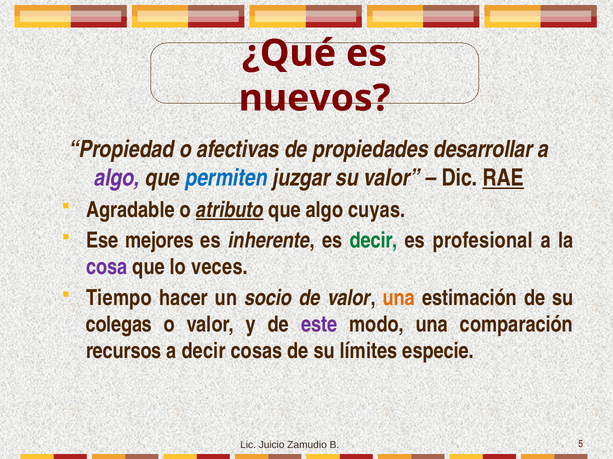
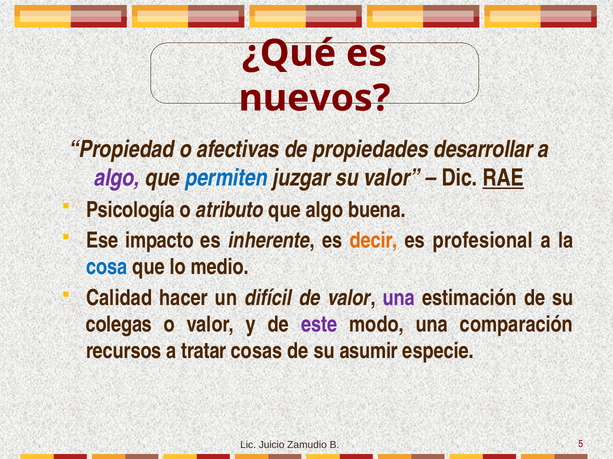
Agradable: Agradable -> Psicología
atributo underline: present -> none
cuyas: cuyas -> buena
mejores: mejores -> impacto
decir at (374, 241) colour: green -> orange
cosa colour: purple -> blue
veces: veces -> medio
Tiempo: Tiempo -> Calidad
socio: socio -> difícil
una at (399, 299) colour: orange -> purple
a decir: decir -> tratar
límites: límites -> asumir
